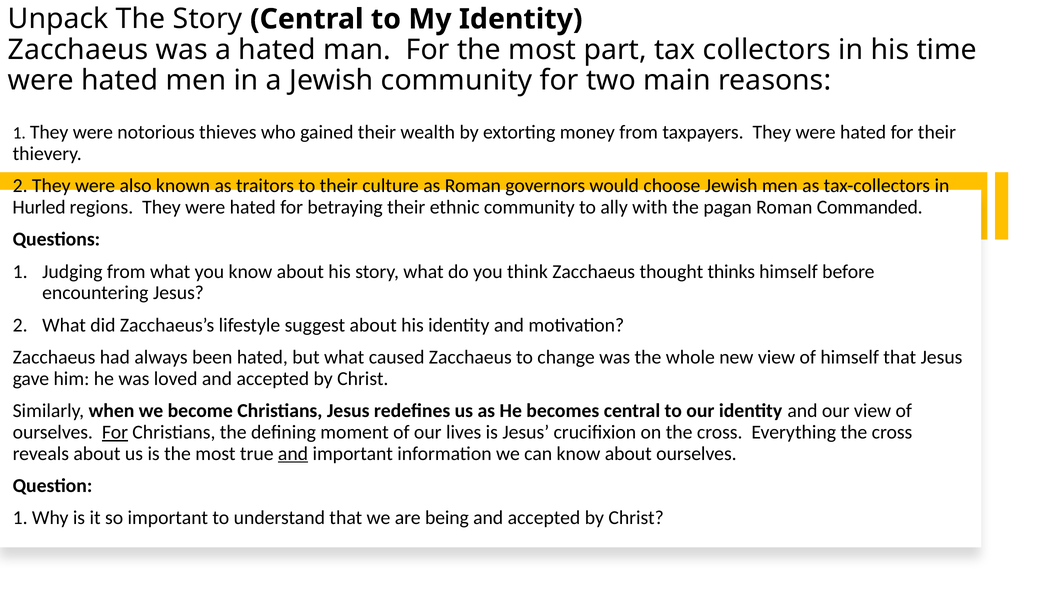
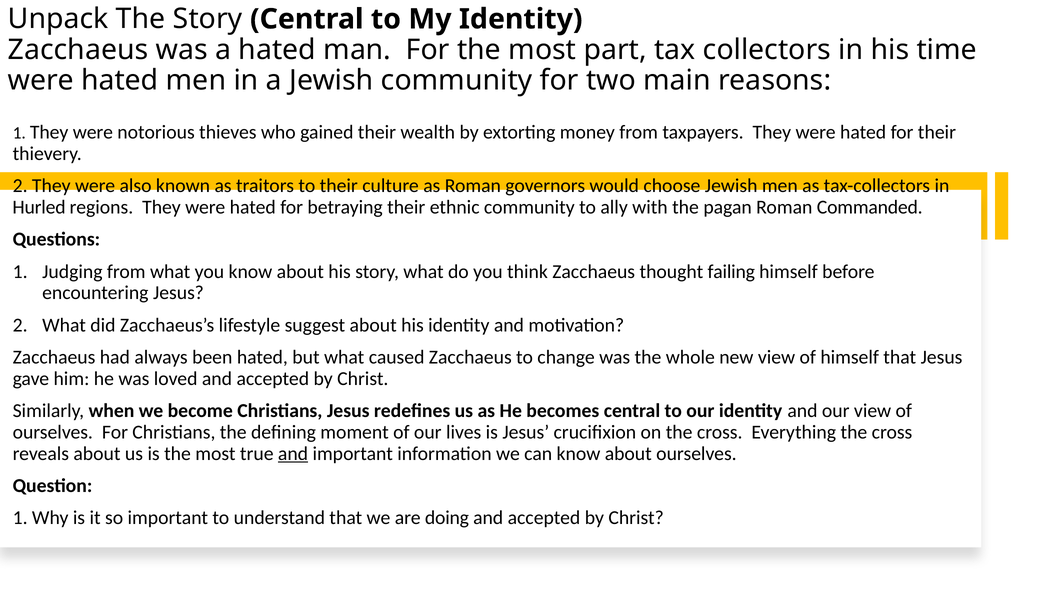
thinks: thinks -> failing
For at (115, 432) underline: present -> none
being: being -> doing
